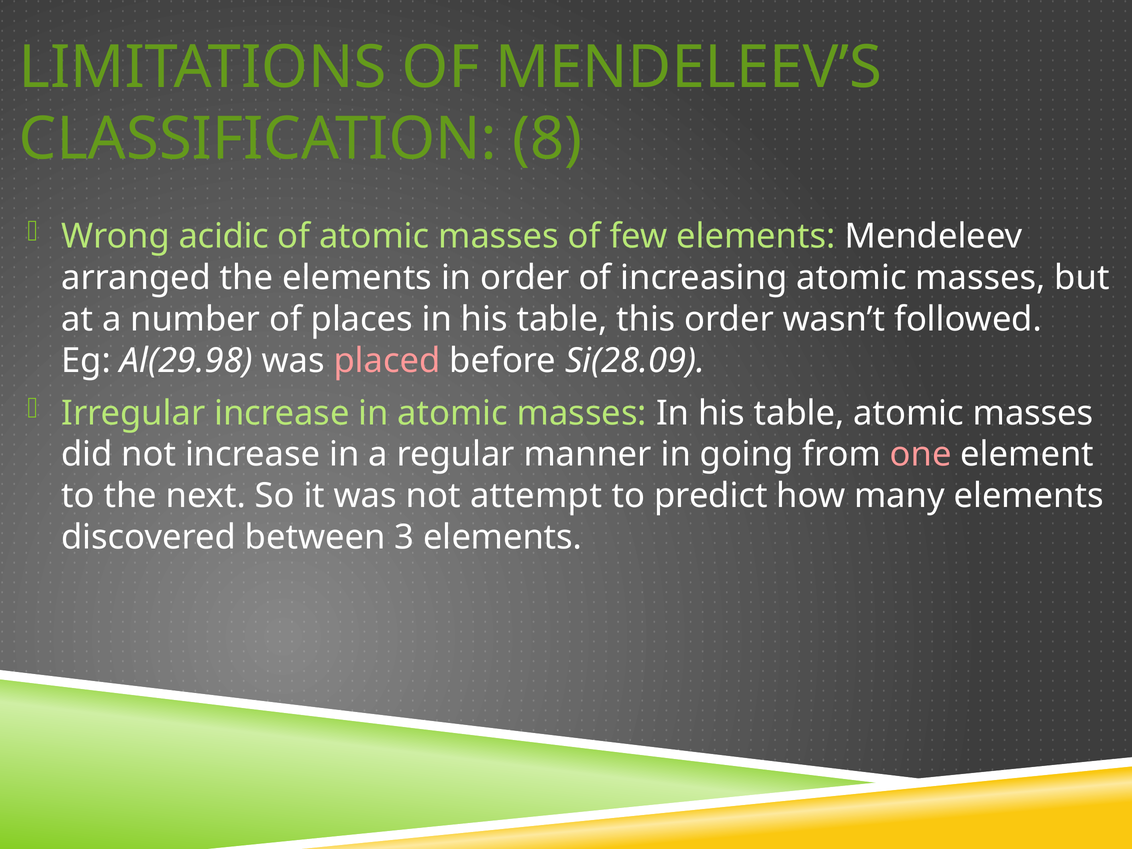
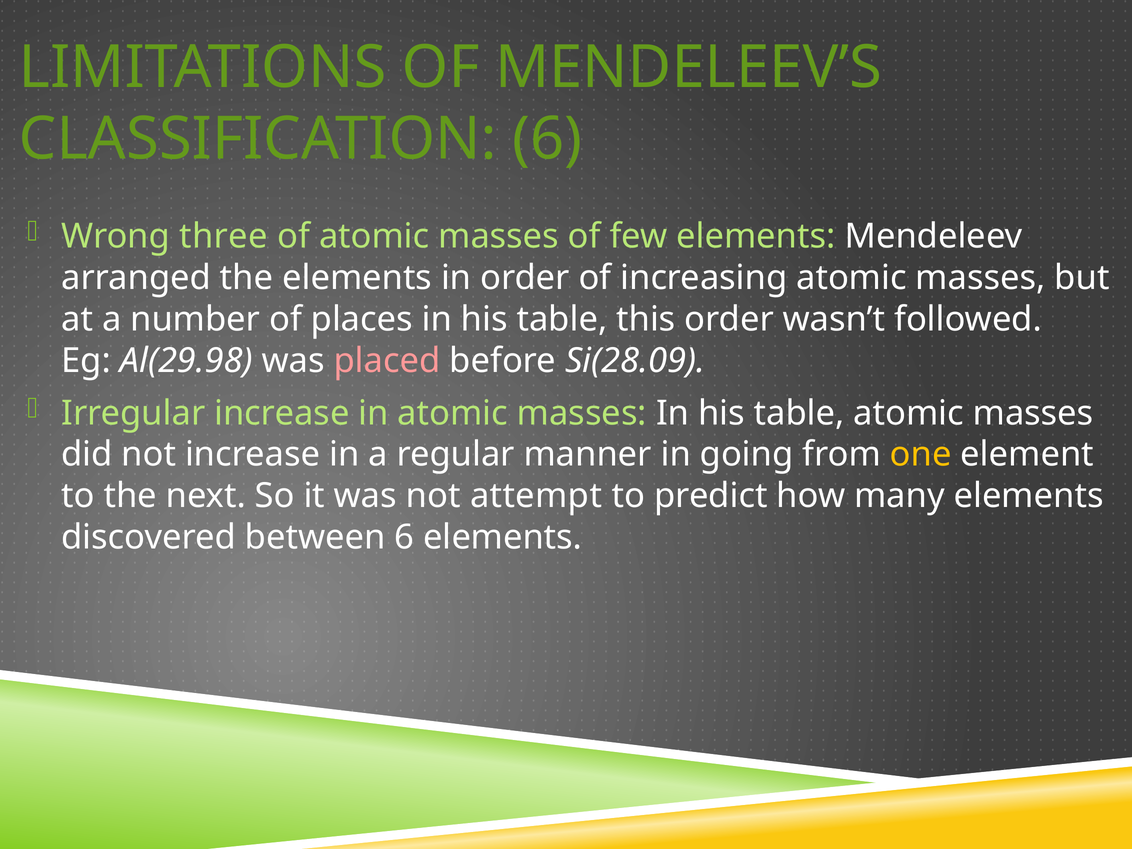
CLASSIFICATION 8: 8 -> 6
acidic: acidic -> three
one colour: pink -> yellow
between 3: 3 -> 6
